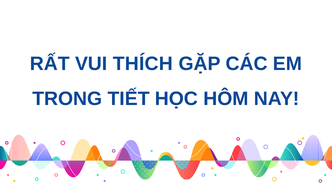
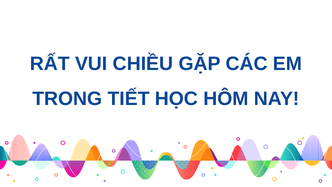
THÍCH: THÍCH -> CHIỀU
